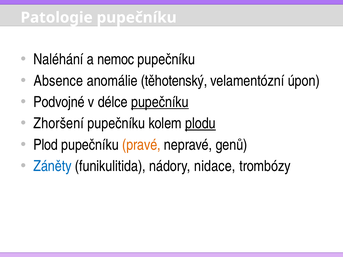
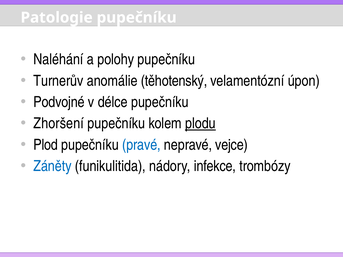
nemoc: nemoc -> polohy
Absence: Absence -> Turnerův
pupečníku at (160, 102) underline: present -> none
pravé colour: orange -> blue
genů: genů -> vejce
nidace: nidace -> infekce
